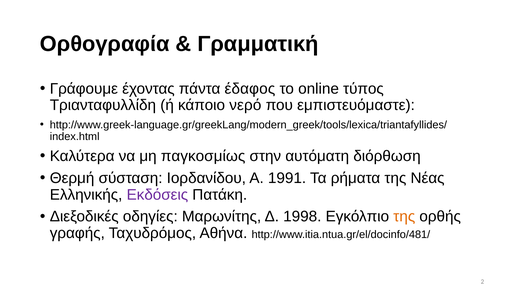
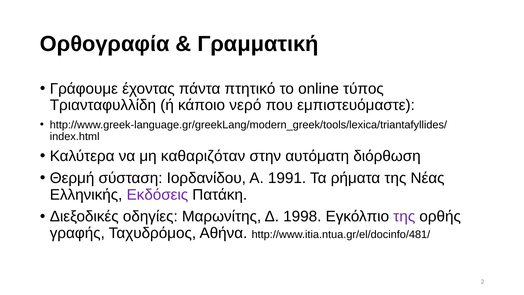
έδαφος: έδαφος -> πτητικό
παγκοσμίως: παγκοσμίως -> καθαριζόταν
της at (404, 216) colour: orange -> purple
